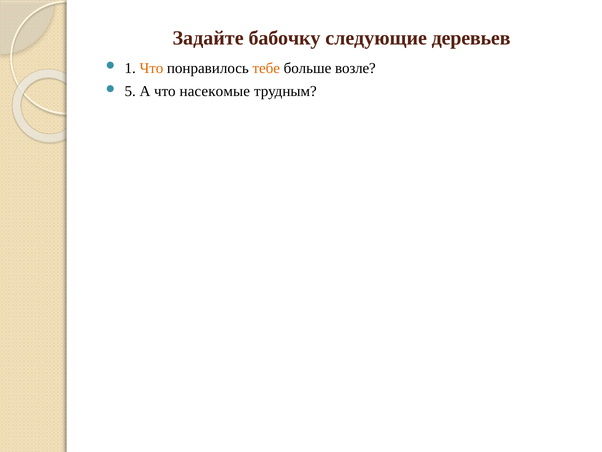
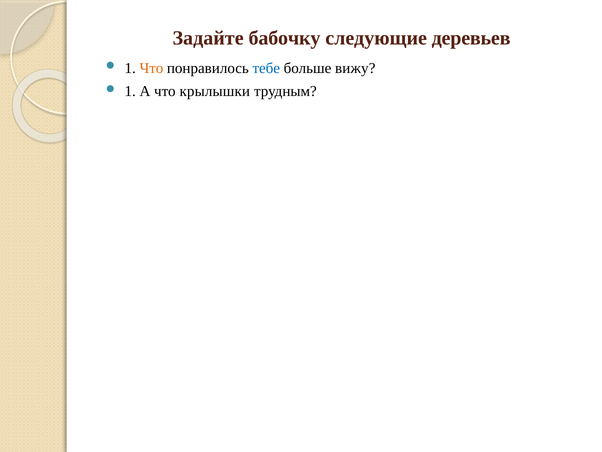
тебе colour: orange -> blue
возле: возле -> вижу
5 at (130, 91): 5 -> 1
насекомые: насекомые -> крылышки
